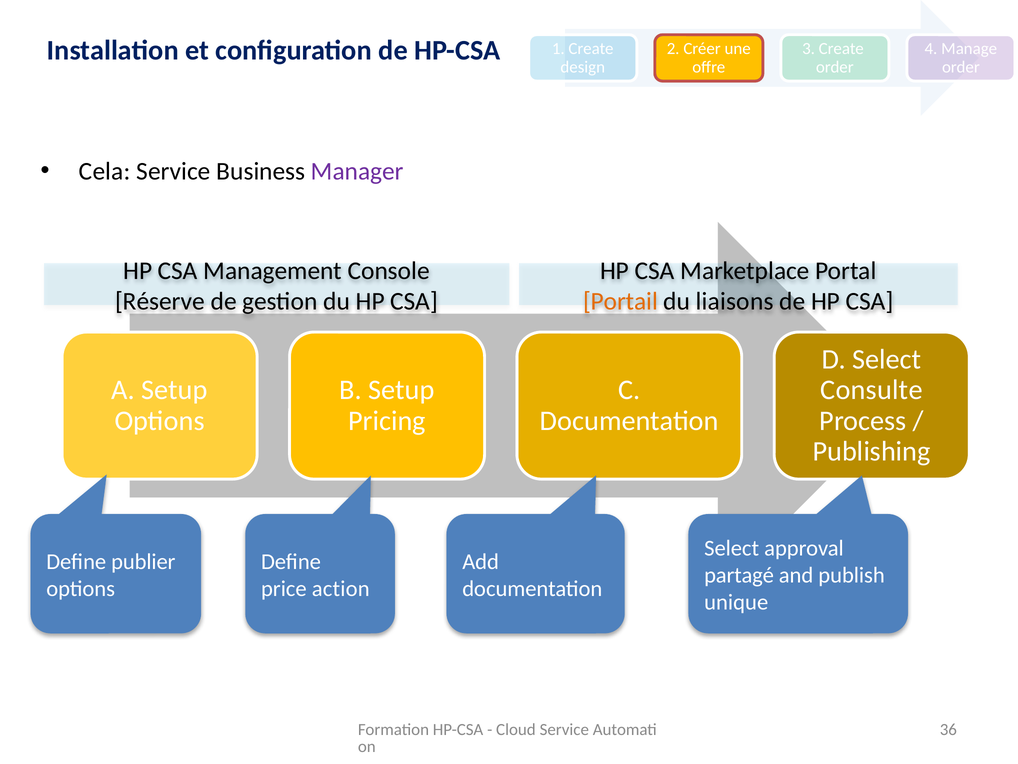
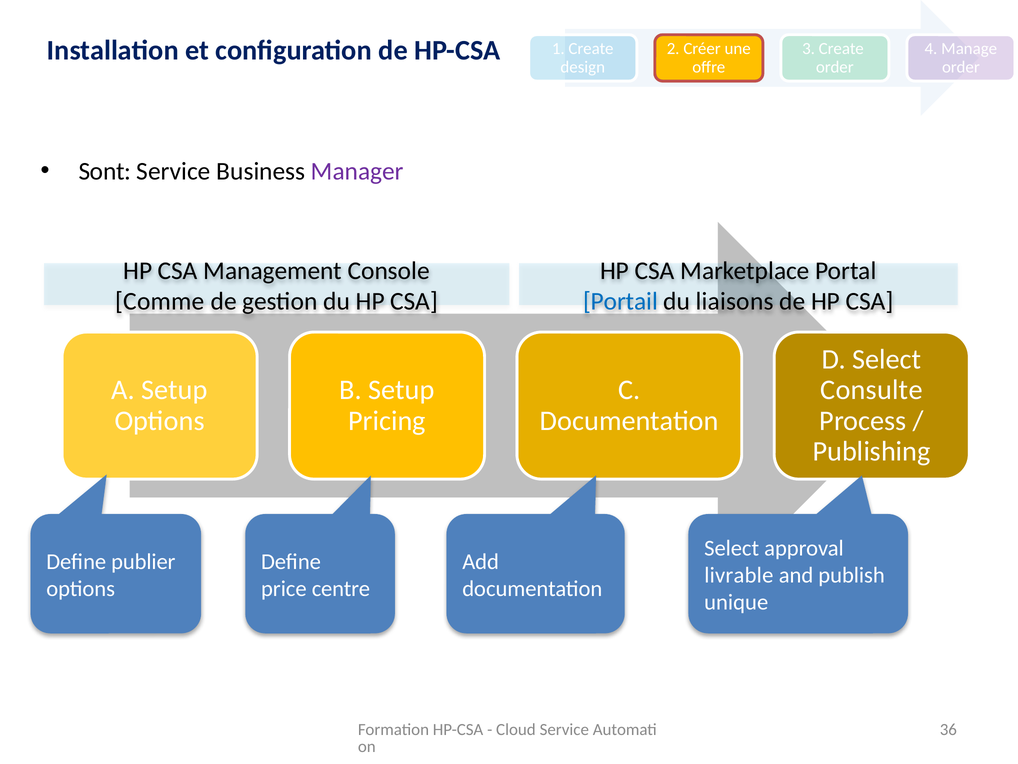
Cela: Cela -> Sont
Réserve: Réserve -> Comme
Portail colour: orange -> blue
partagé: partagé -> livrable
action: action -> centre
